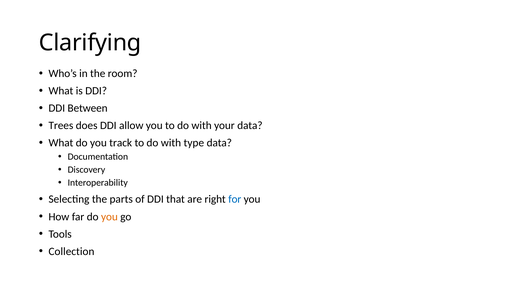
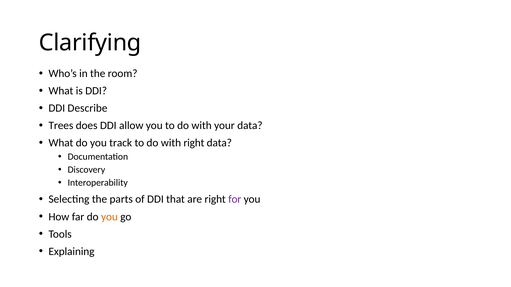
Between: Between -> Describe
with type: type -> right
for colour: blue -> purple
Collection: Collection -> Explaining
